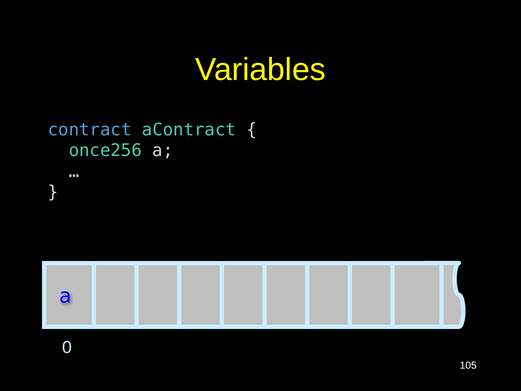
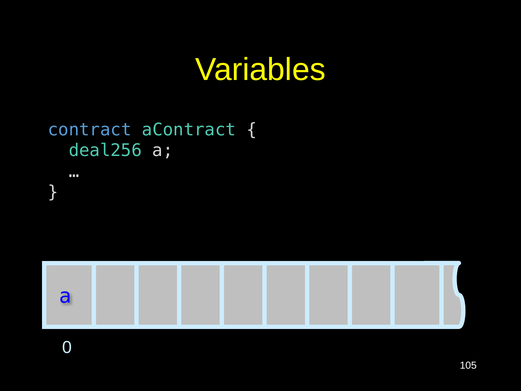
once256: once256 -> deal256
